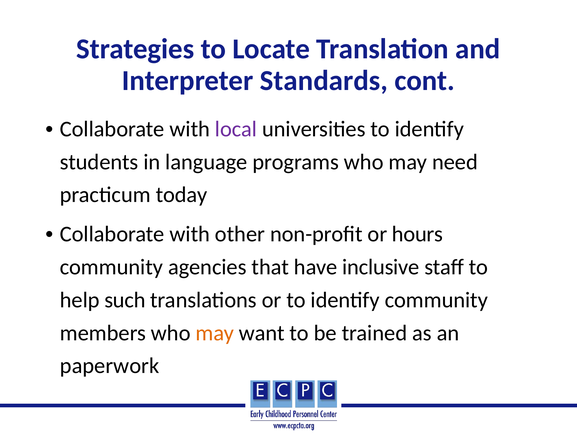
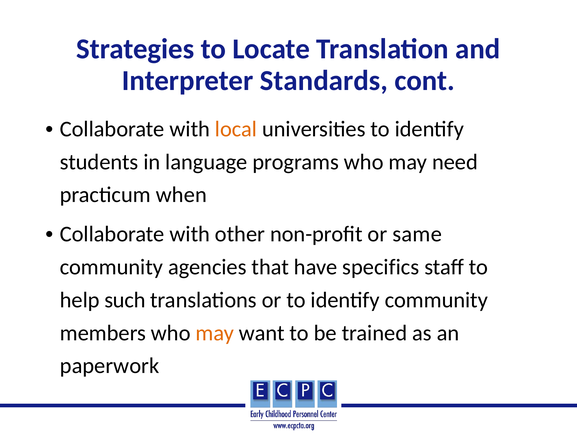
local colour: purple -> orange
today: today -> when
hours: hours -> same
inclusive: inclusive -> specifics
